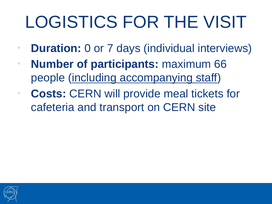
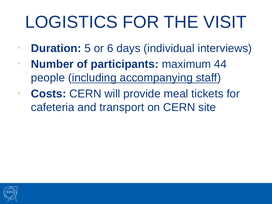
0: 0 -> 5
7: 7 -> 6
66: 66 -> 44
